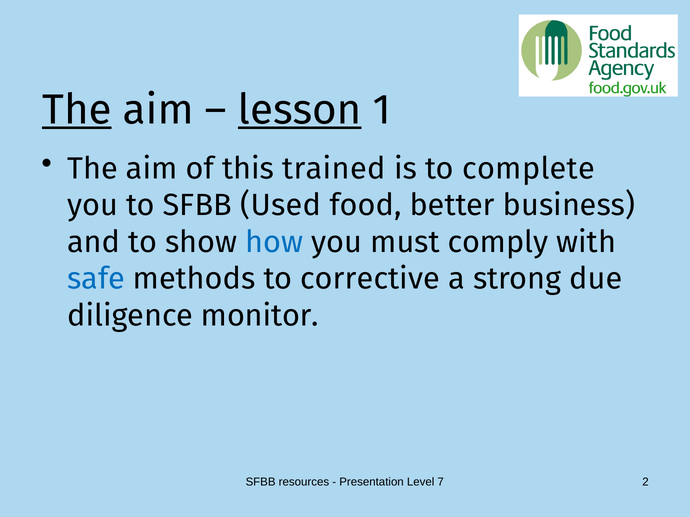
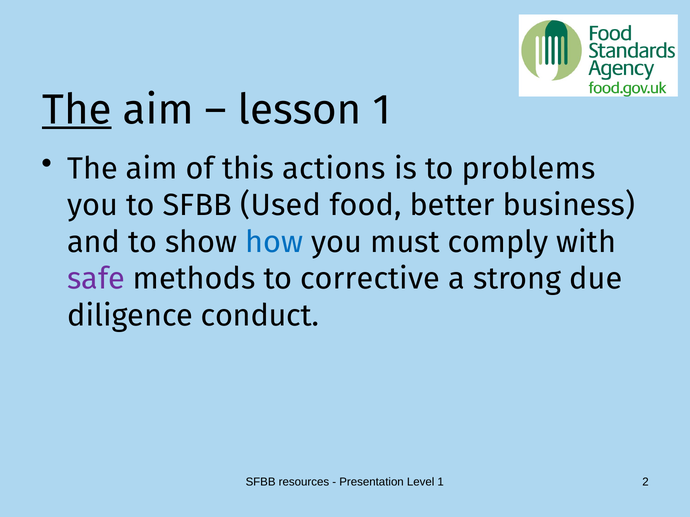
lesson underline: present -> none
trained: trained -> actions
complete: complete -> problems
safe colour: blue -> purple
monitor: monitor -> conduct
Level 7: 7 -> 1
